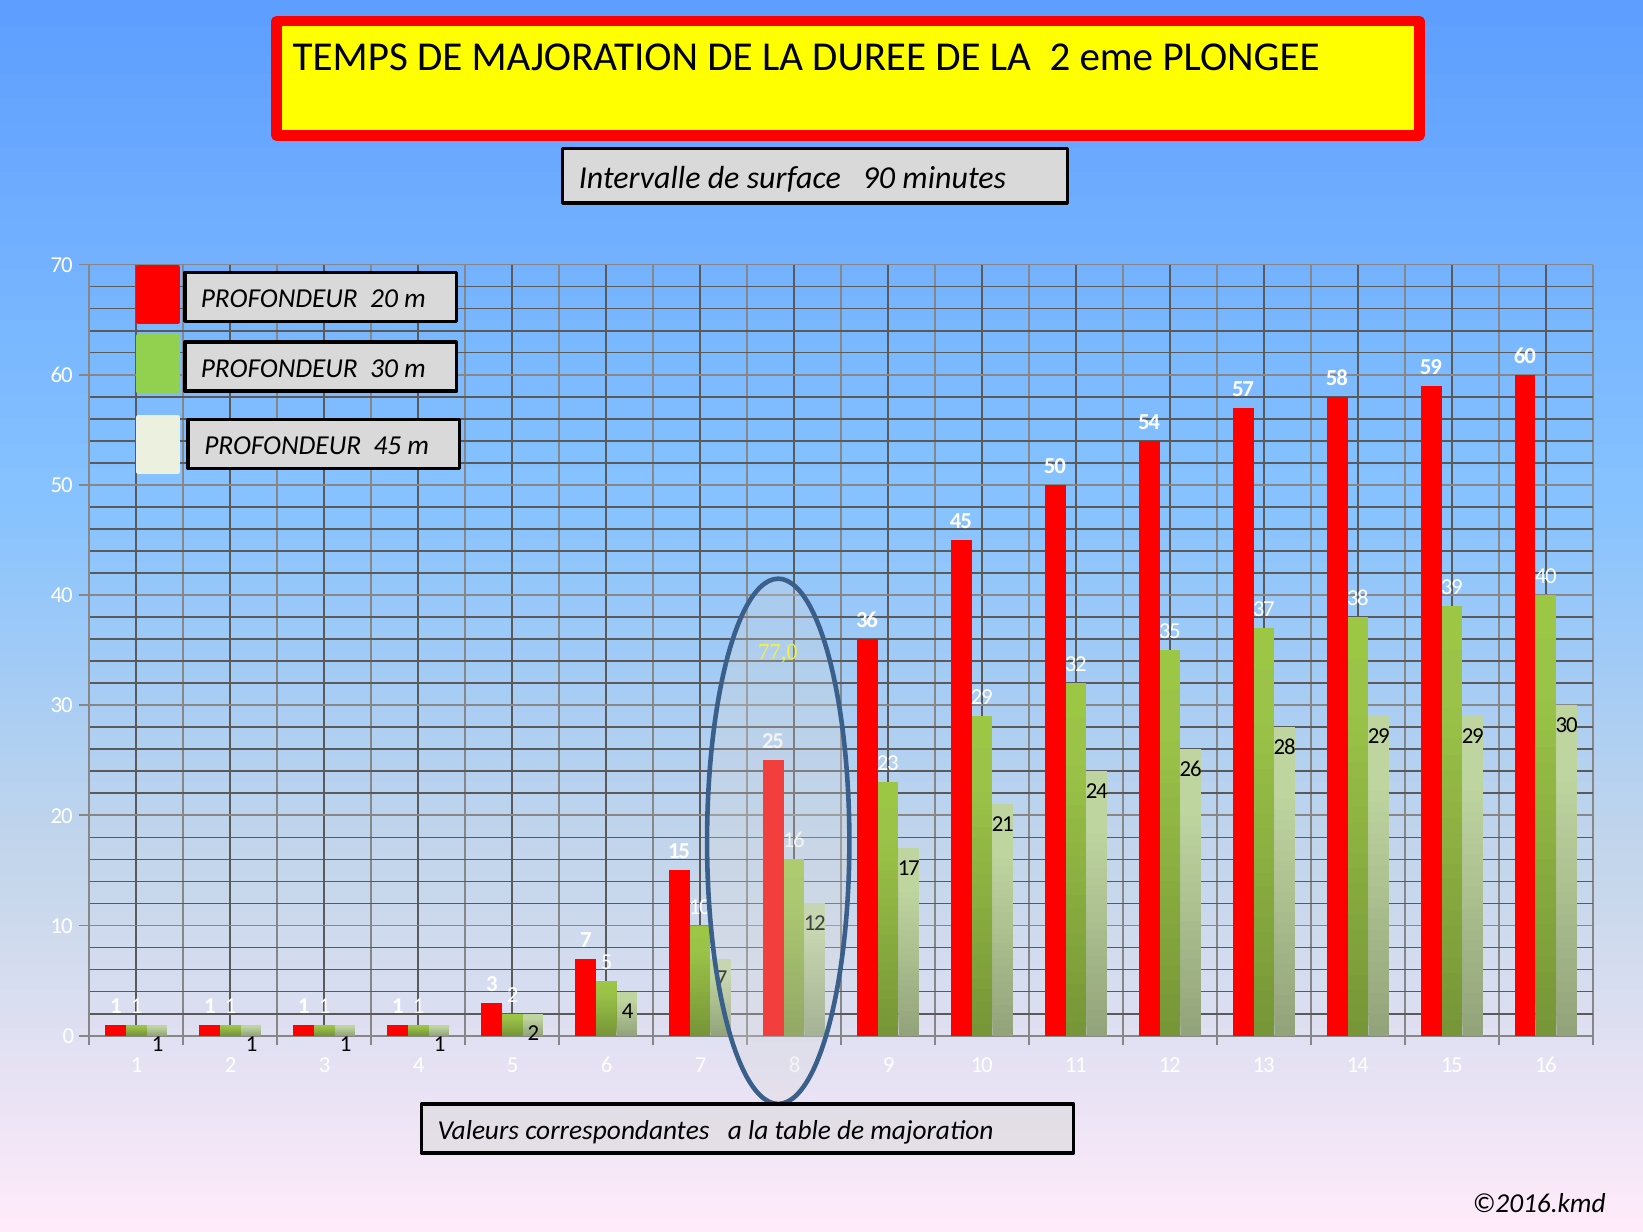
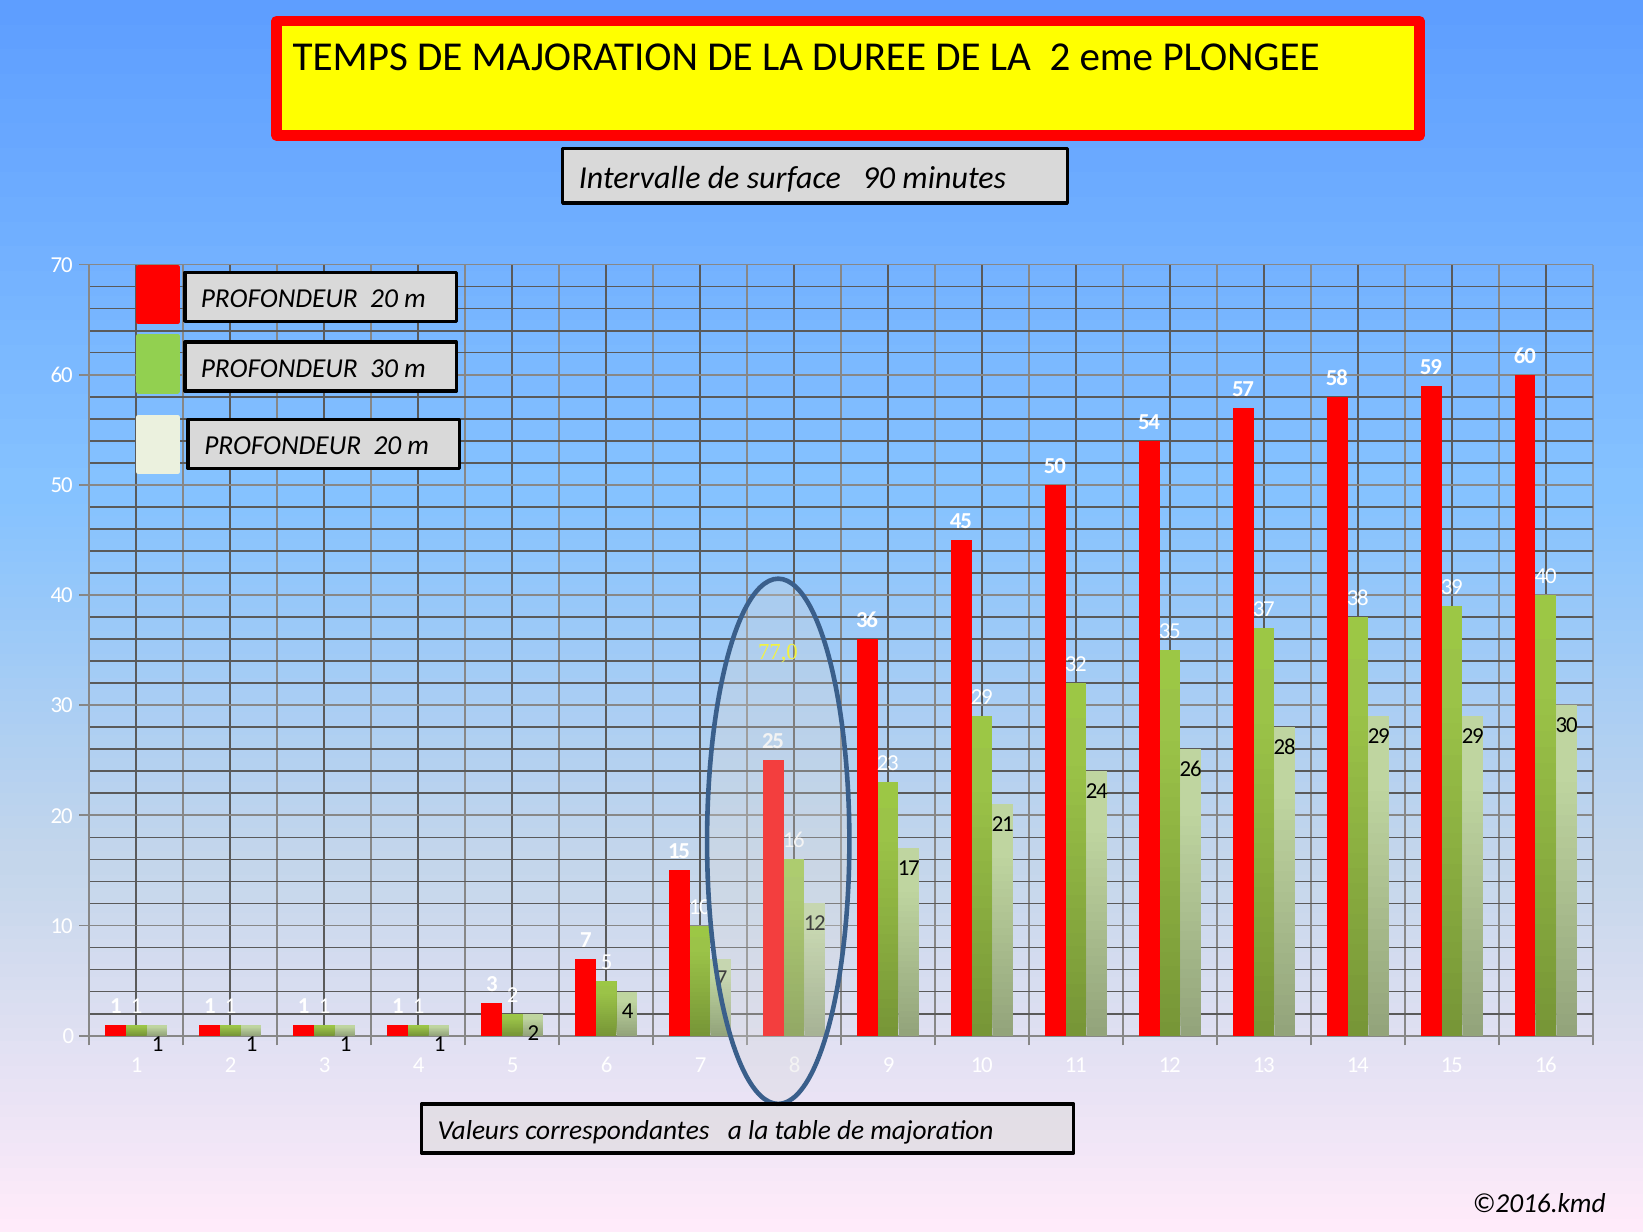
45 at (387, 446): 45 -> 20
